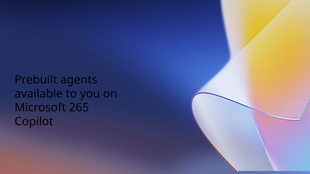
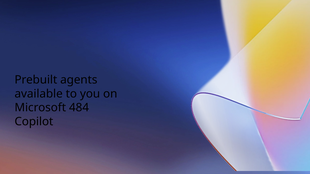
265: 265 -> 484
